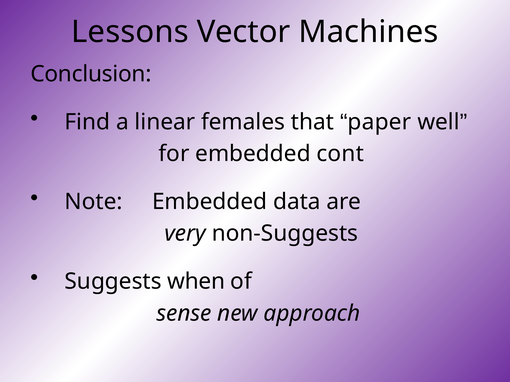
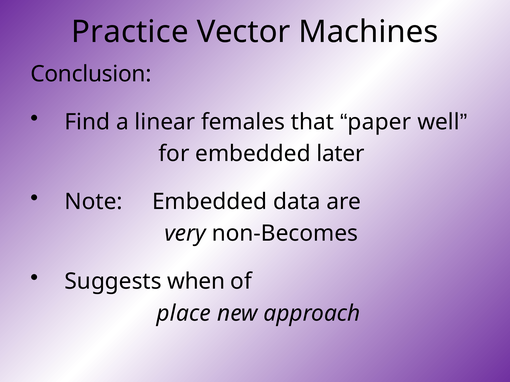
Lessons: Lessons -> Practice
cont: cont -> later
non-Suggests: non-Suggests -> non-Becomes
sense: sense -> place
